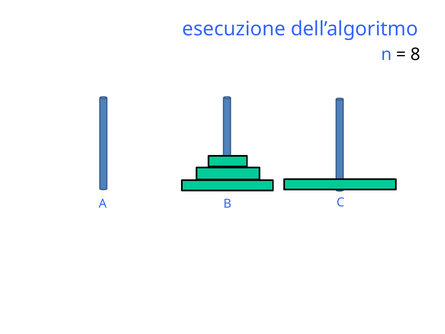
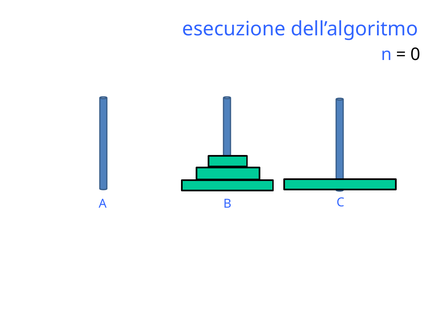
8: 8 -> 0
